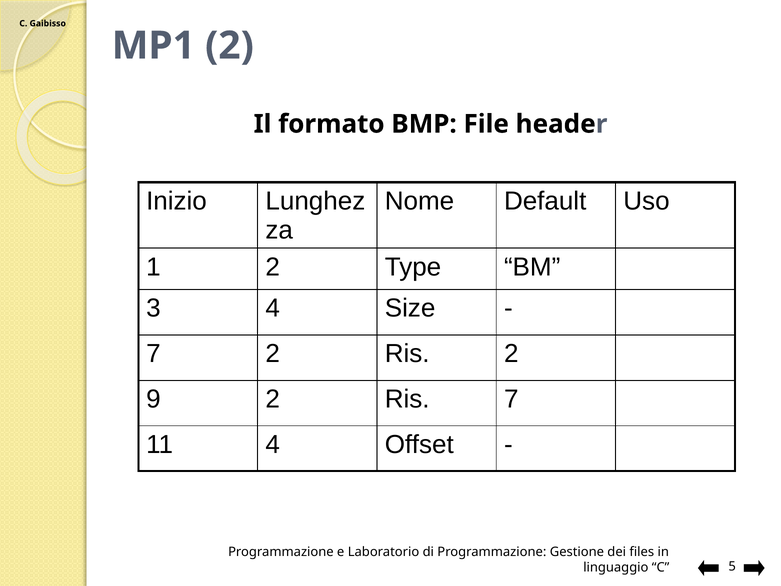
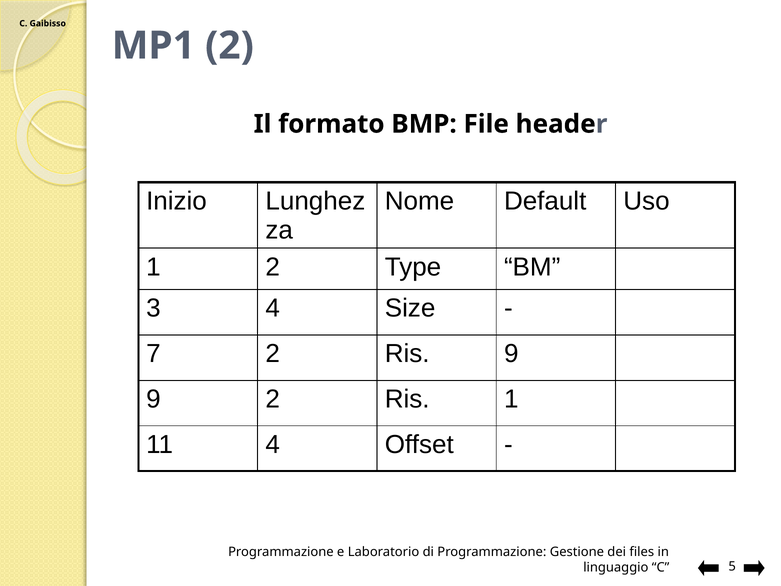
Ris 2: 2 -> 9
Ris 7: 7 -> 1
